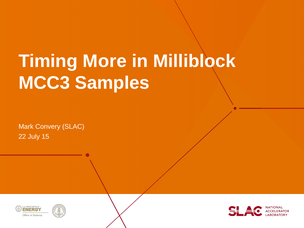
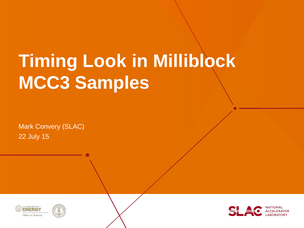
More: More -> Look
